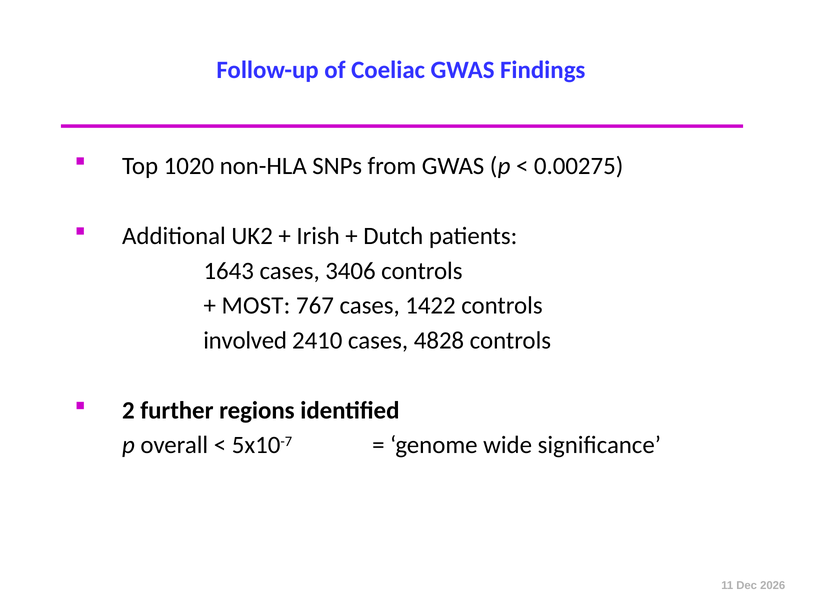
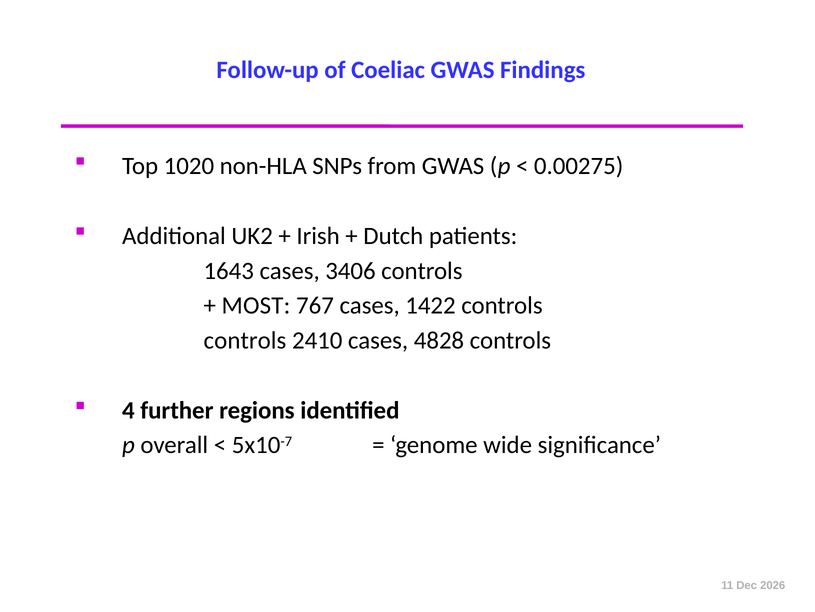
involved at (245, 340): involved -> controls
2: 2 -> 4
